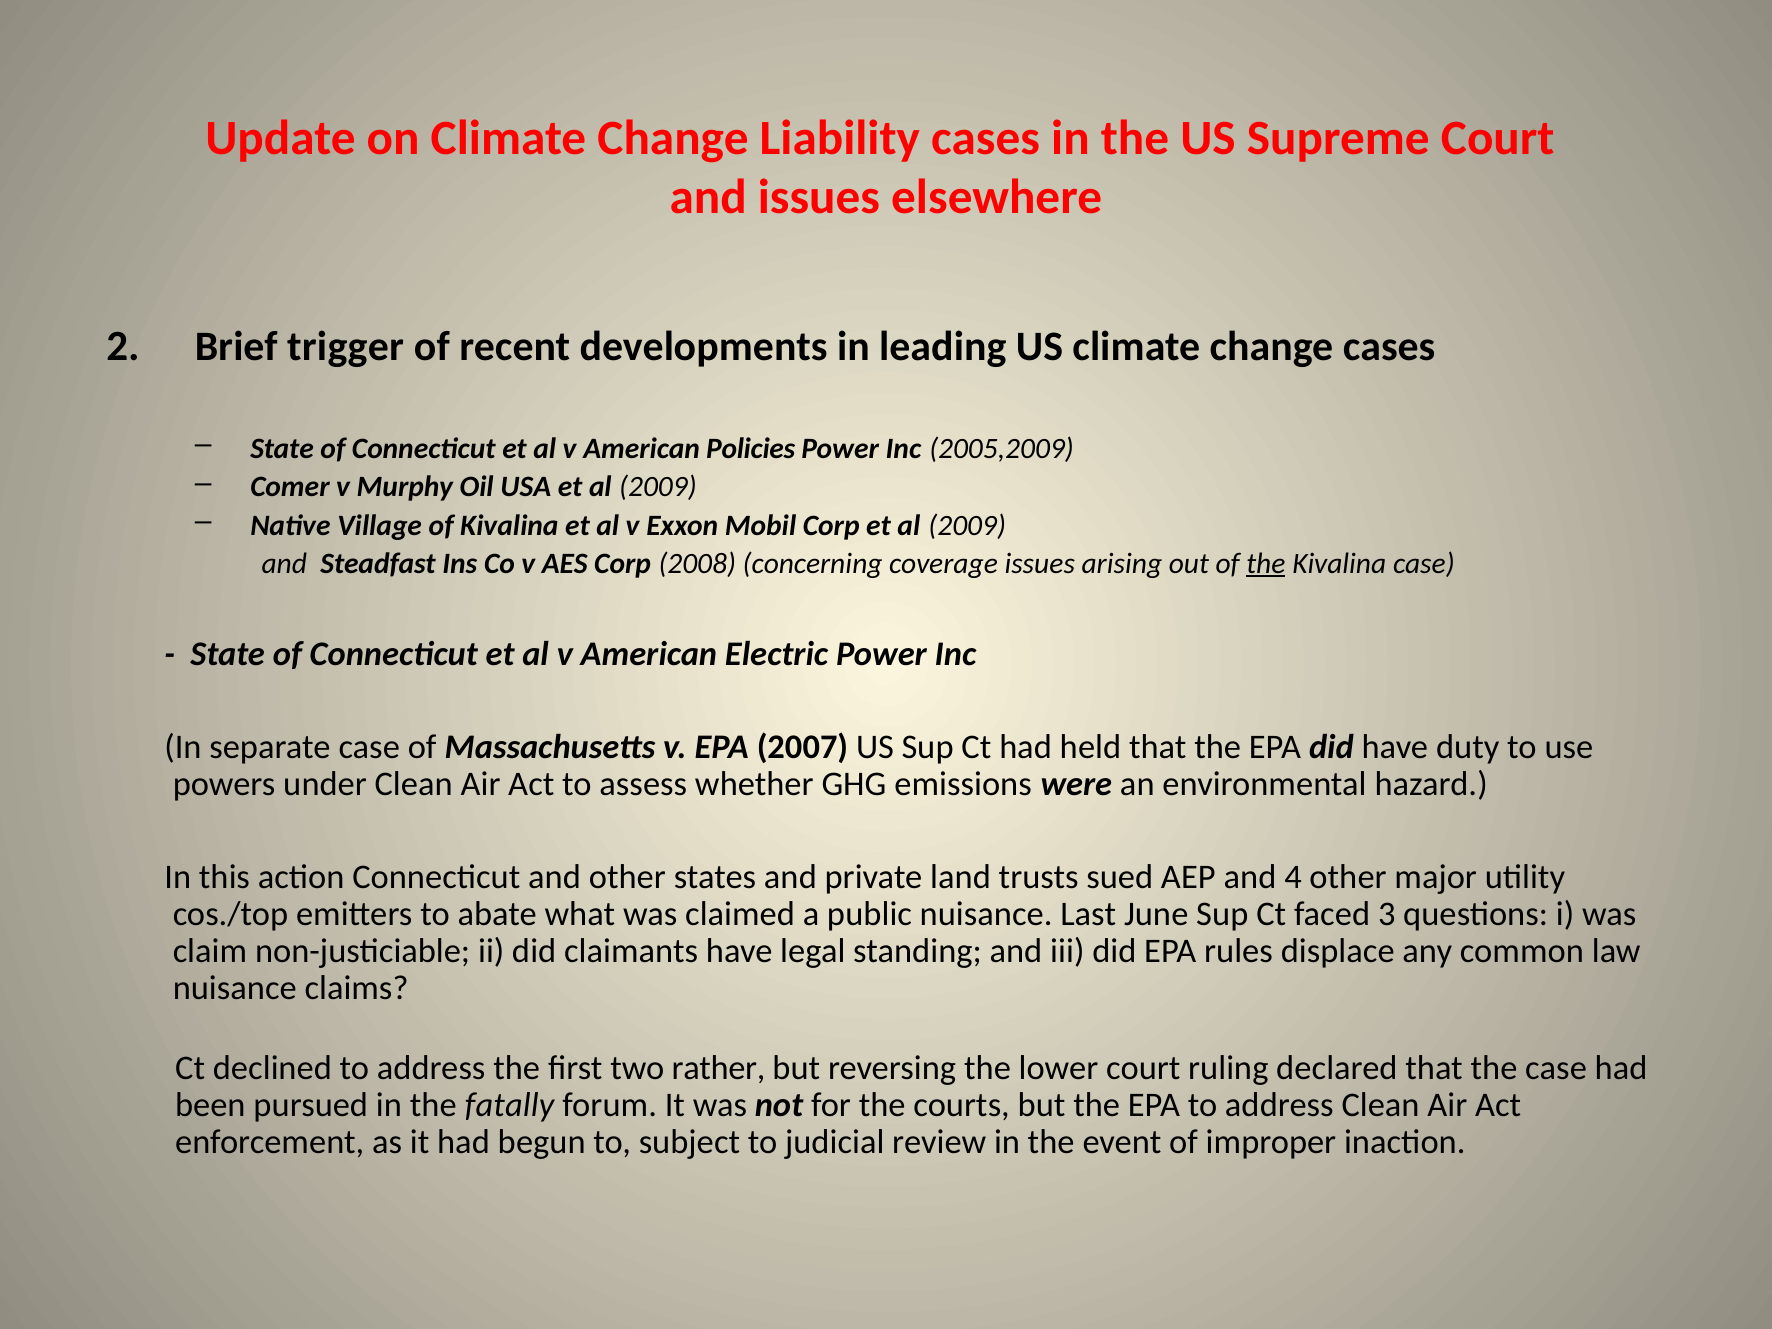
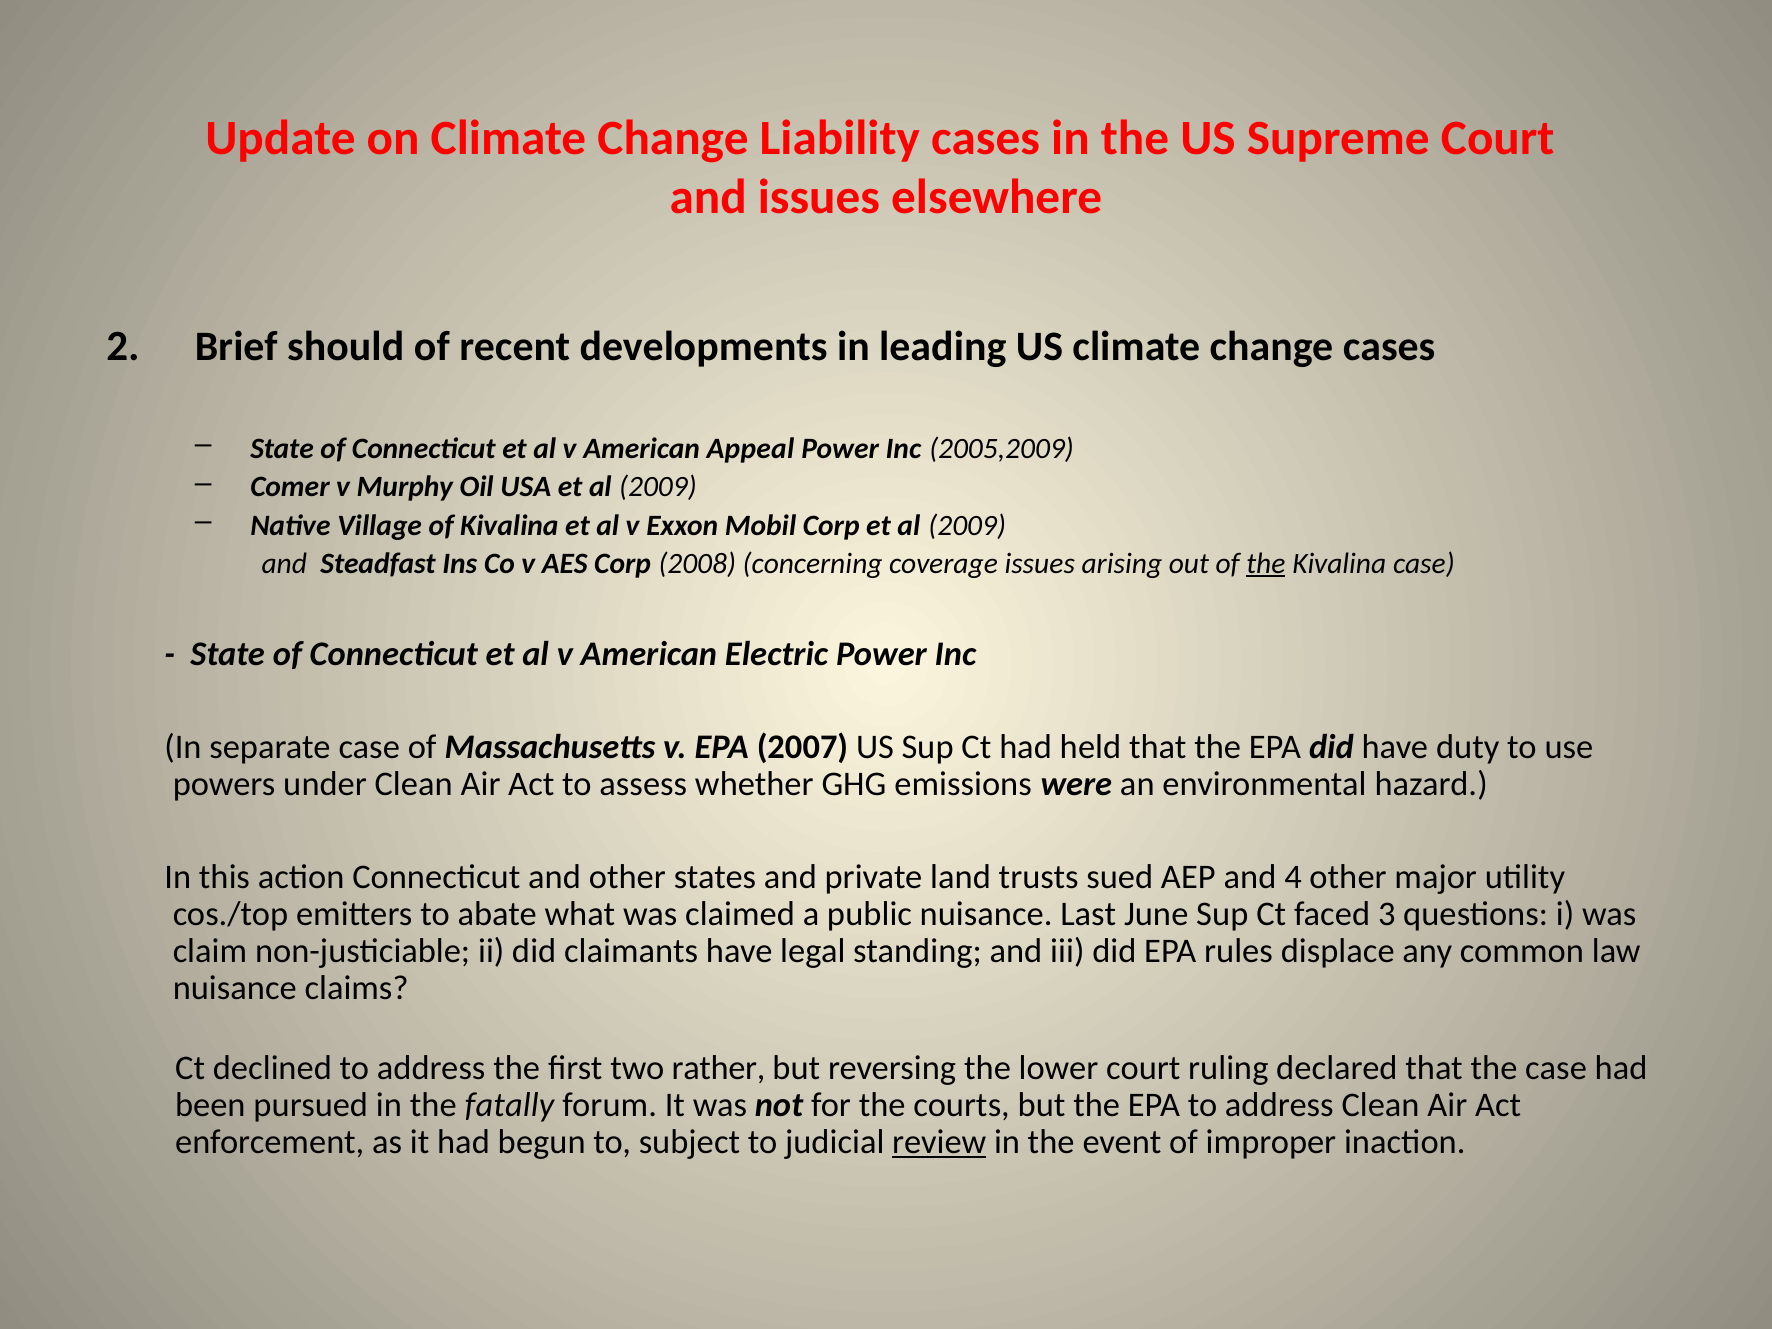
trigger: trigger -> should
Policies: Policies -> Appeal
review underline: none -> present
